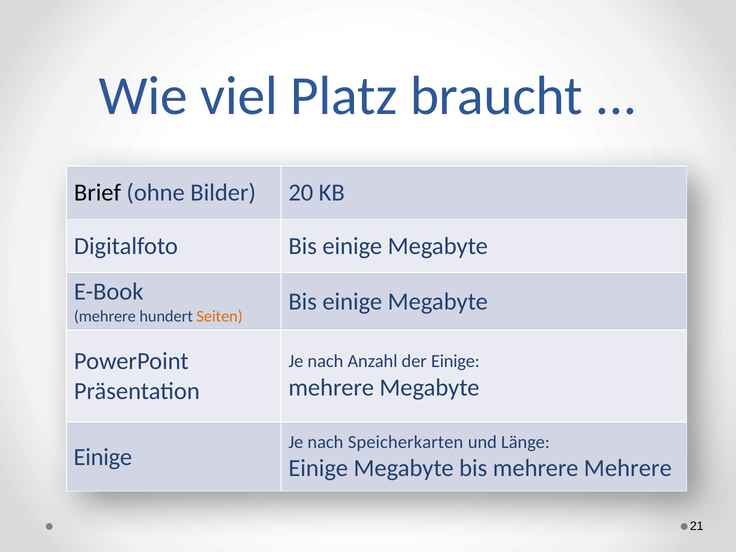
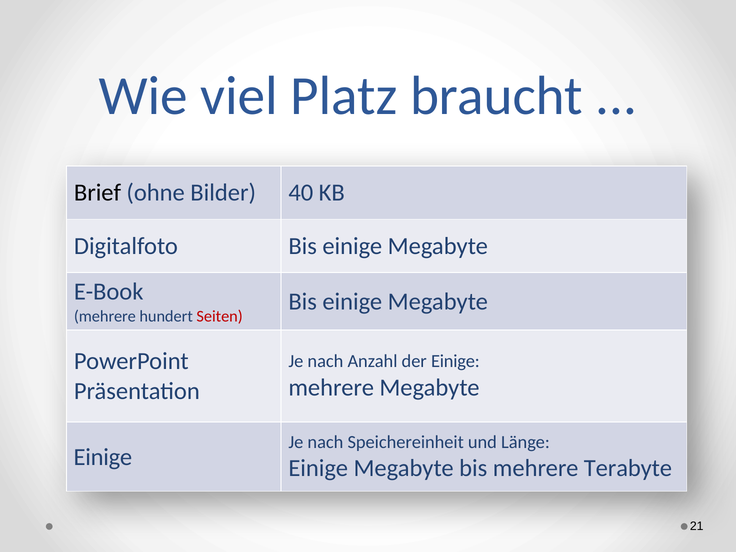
20: 20 -> 40
Seiten colour: orange -> red
Speicherkarten: Speicherkarten -> Speichereinheit
mehrere Mehrere: Mehrere -> Terabyte
